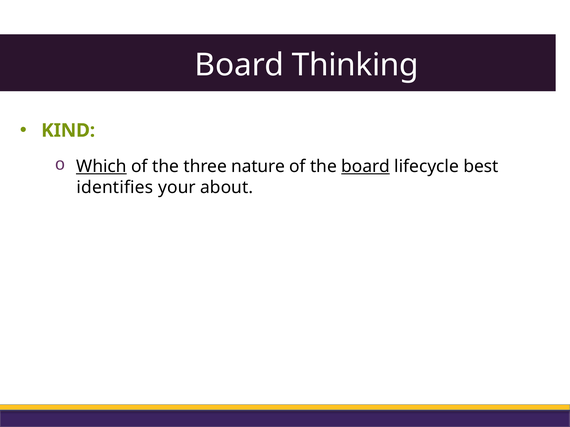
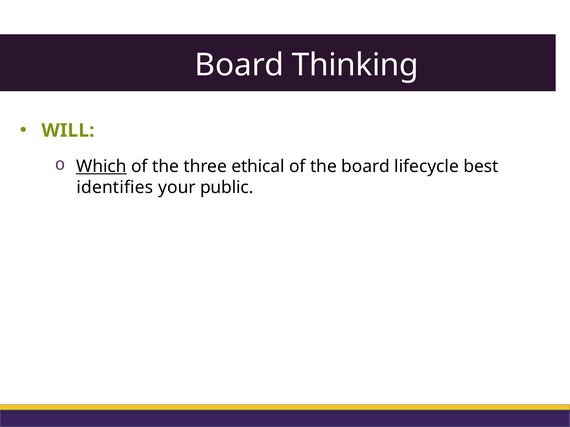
KIND: KIND -> WILL
nature: nature -> ethical
board at (366, 167) underline: present -> none
about: about -> public
